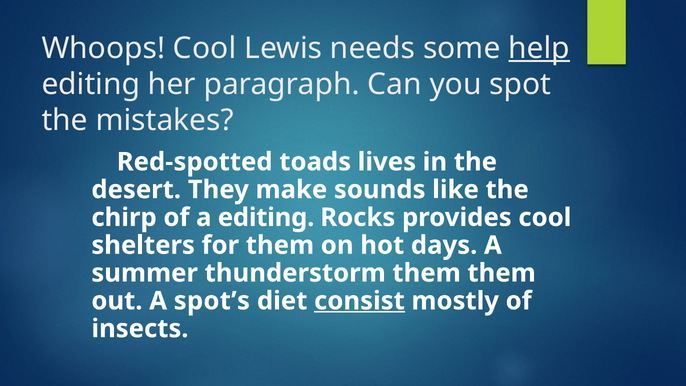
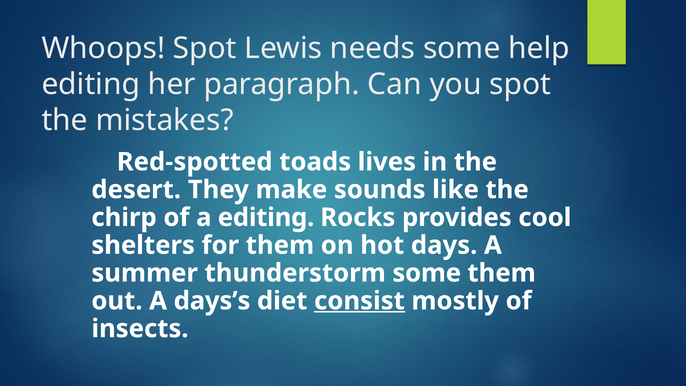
Whoops Cool: Cool -> Spot
help underline: present -> none
thunderstorm them: them -> some
spot’s: spot’s -> days’s
